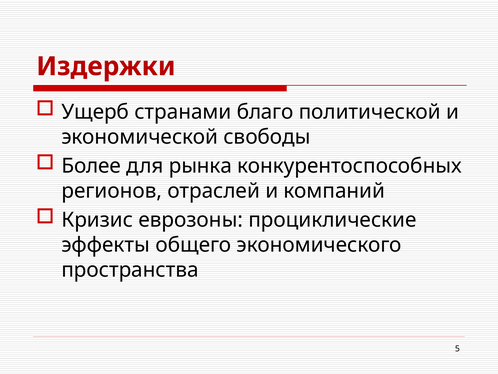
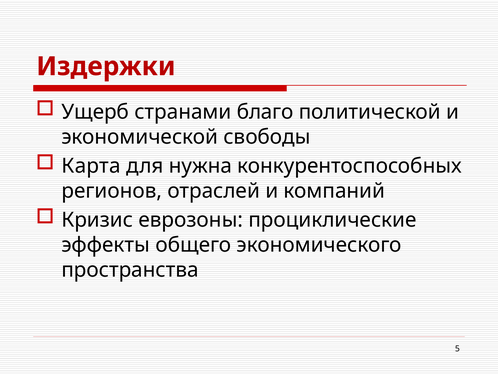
Более: Более -> Карта
рынка: рынка -> нужна
